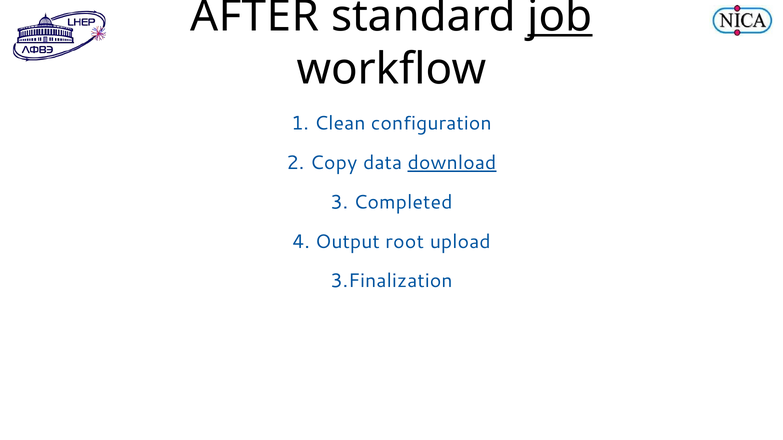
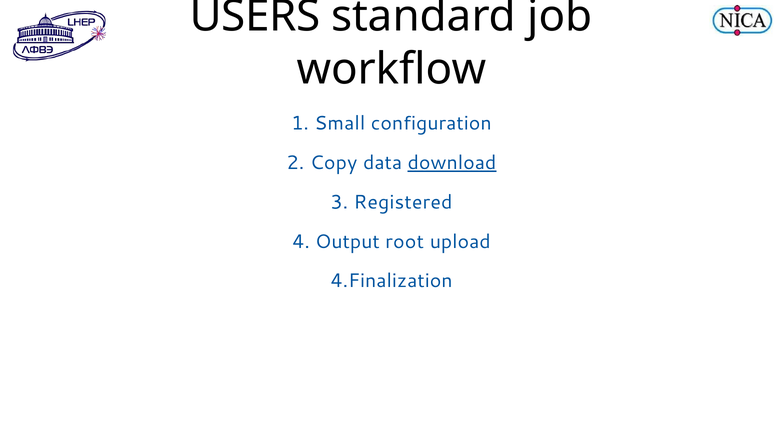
AFTER: AFTER -> USERS
job underline: present -> none
Clean: Clean -> Small
Completed: Completed -> Registered
3.Finalization: 3.Finalization -> 4.Finalization
